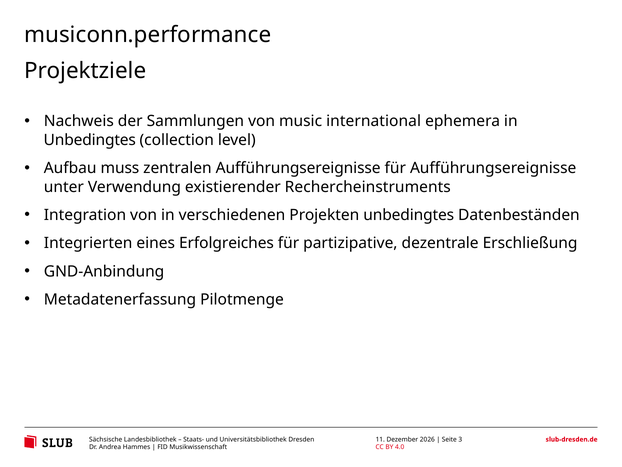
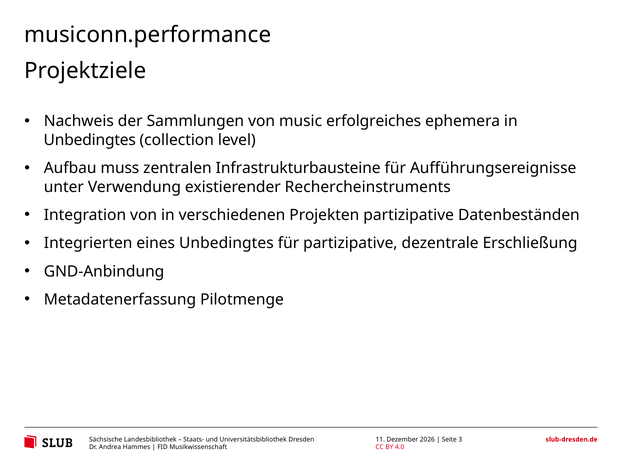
international: international -> erfolgreiches
zentralen Aufführungsereignisse: Aufführungsereignisse -> Infrastrukturbausteine
Projekten unbedingtes: unbedingtes -> partizipative
eines Erfolgreiches: Erfolgreiches -> Unbedingtes
